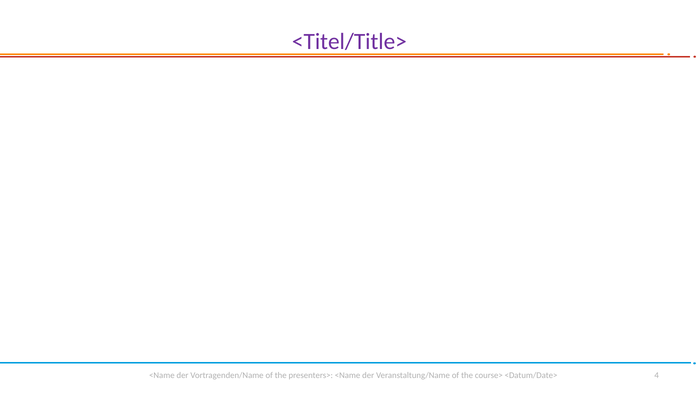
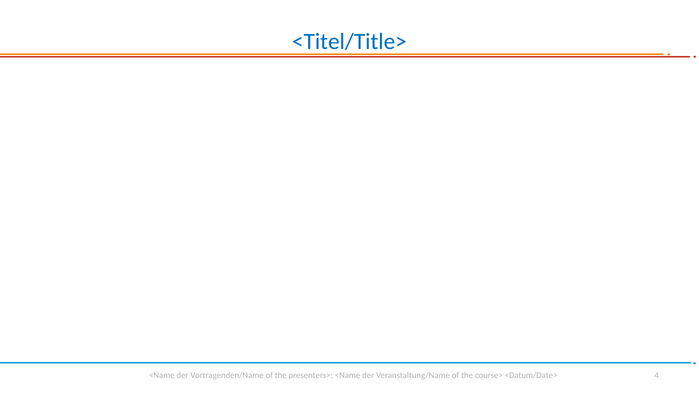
<Titel/Title> colour: purple -> blue
